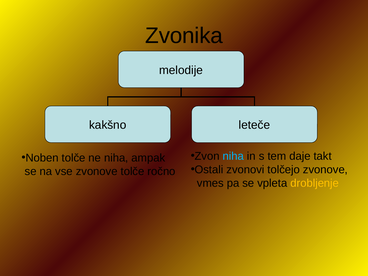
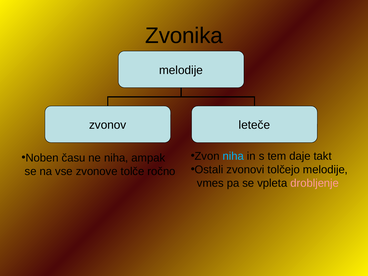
kakšno: kakšno -> zvonov
Noben tolče: tolče -> času
tolčejo zvonove: zvonove -> melodije
drobljenje colour: yellow -> pink
